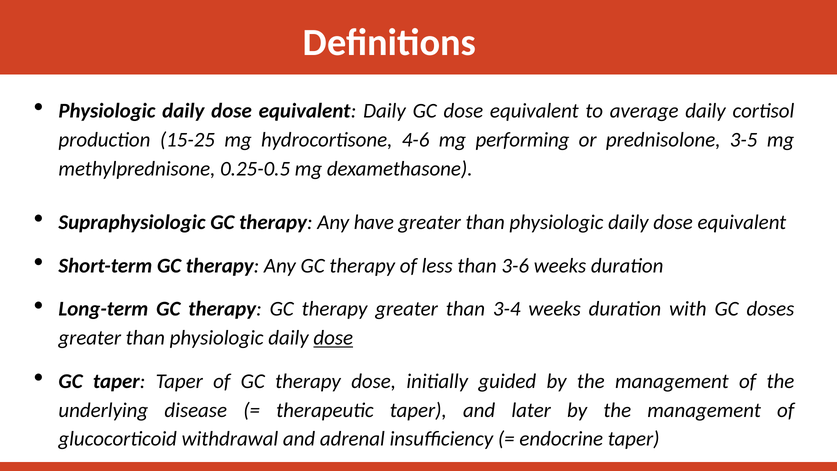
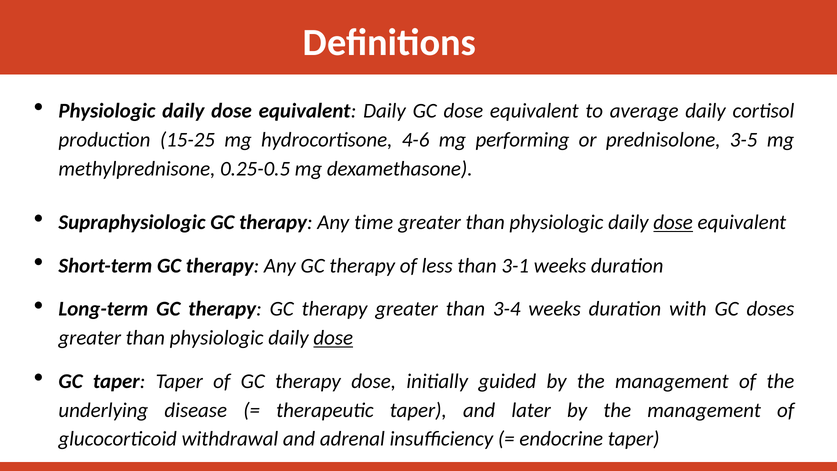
have: have -> time
dose at (673, 222) underline: none -> present
3-6: 3-6 -> 3-1
